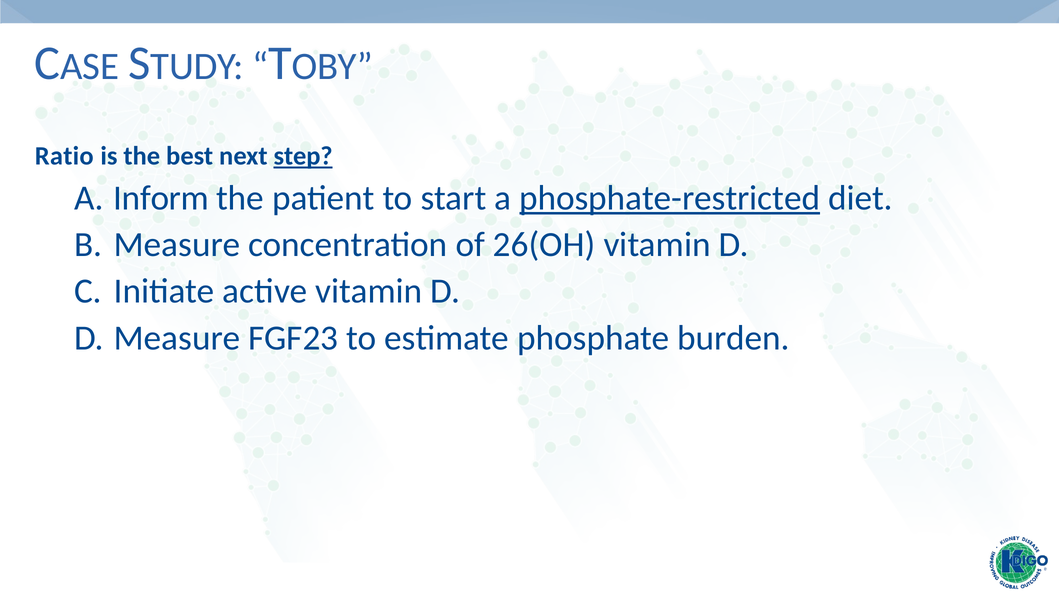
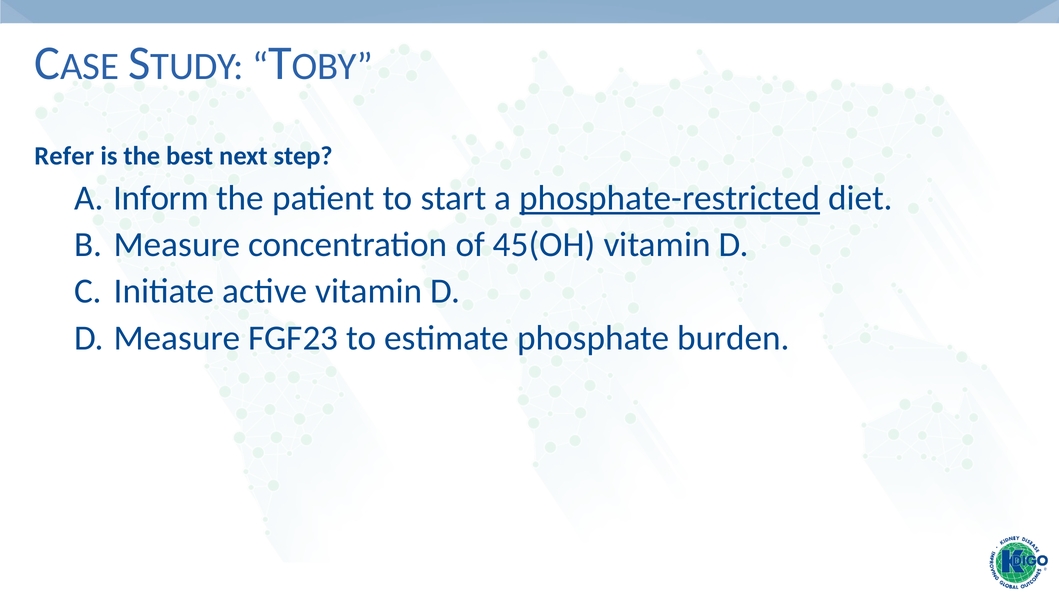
Ratio: Ratio -> Refer
step underline: present -> none
26(OH: 26(OH -> 45(OH
